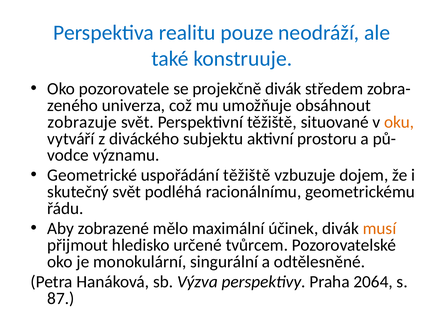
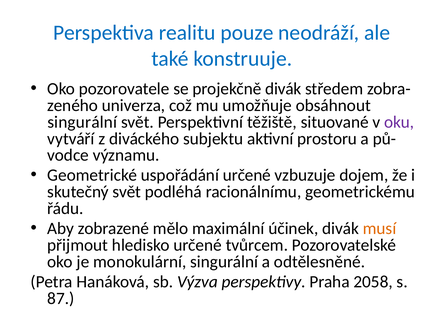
zobrazuje at (82, 122): zobrazuje -> singurální
oku colour: orange -> purple
uspořádání těžiště: těžiště -> určené
2064: 2064 -> 2058
